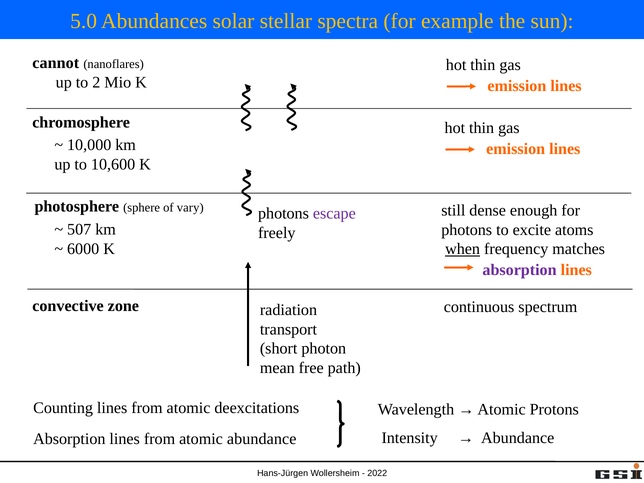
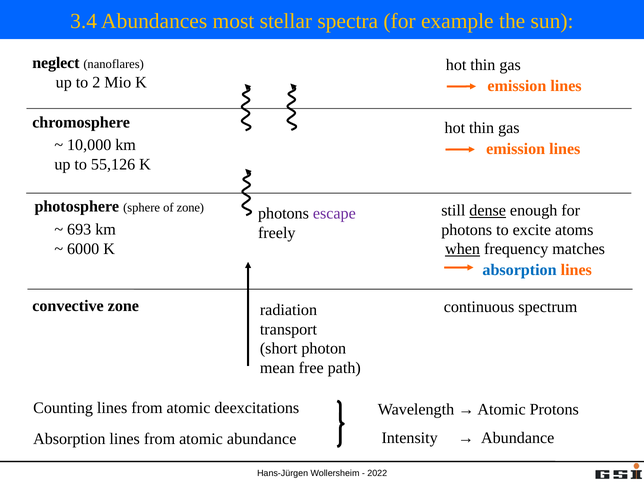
5.0: 5.0 -> 3.4
solar: solar -> most
cannot: cannot -> neglect
10,600: 10,600 -> 55,126
of vary: vary -> zone
dense underline: none -> present
507: 507 -> 693
absorption at (520, 270) colour: purple -> blue
